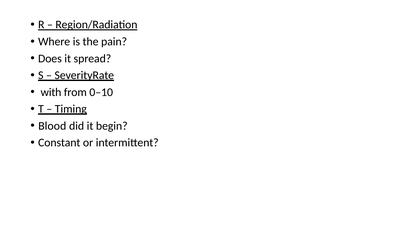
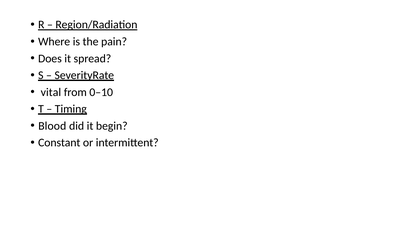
with: with -> vital
